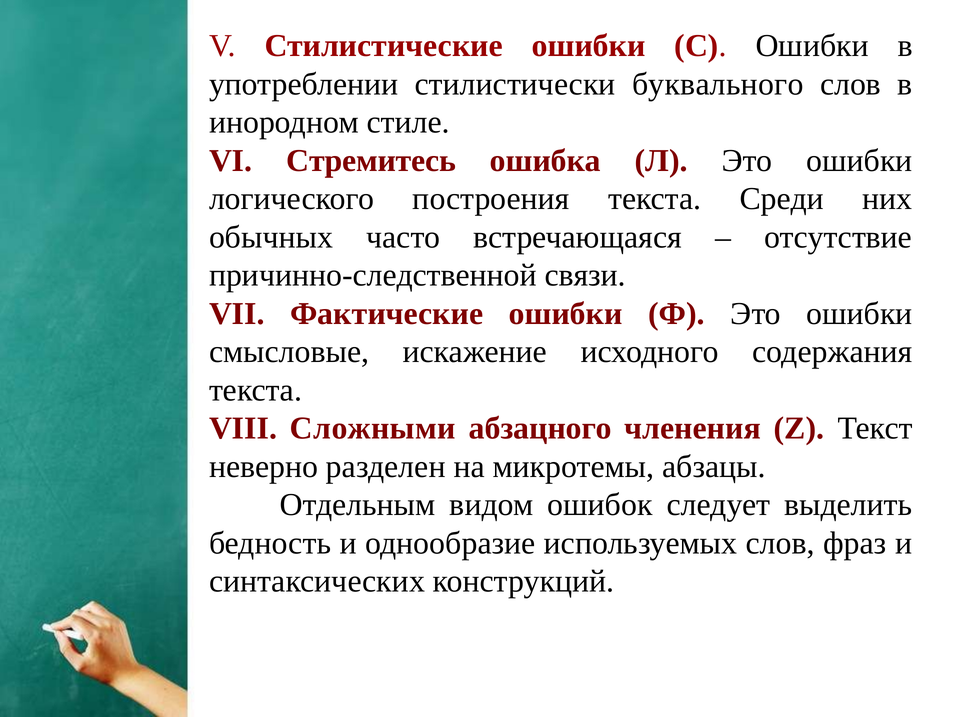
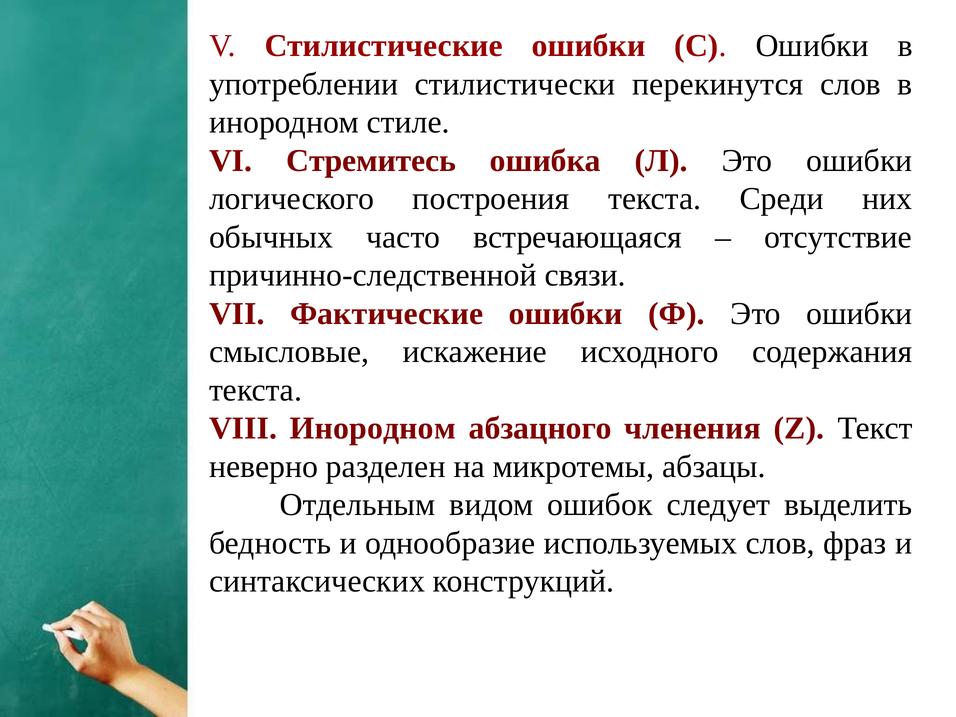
буквального: буквального -> перекинутся
VIII Сложными: Сложными -> Инородном
